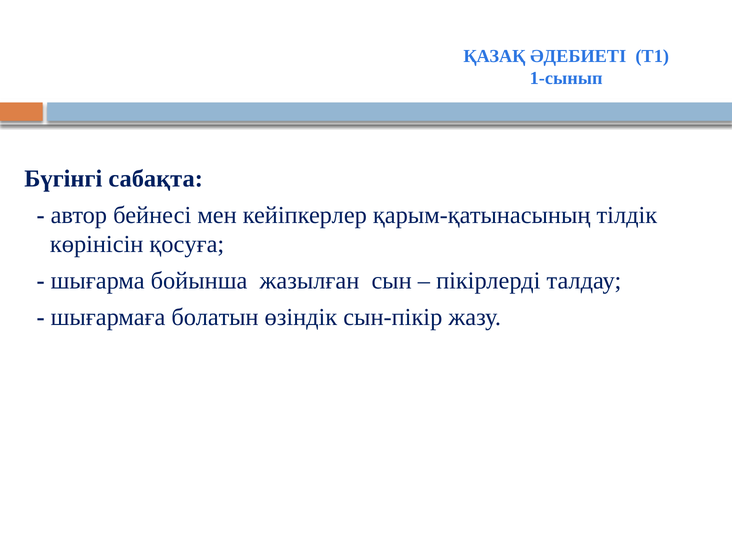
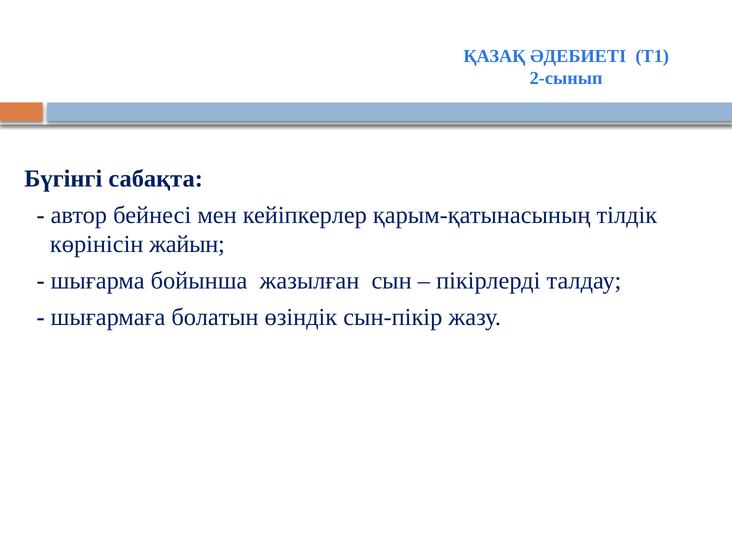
1-сынып: 1-сынып -> 2-сынып
қосуға: қосуға -> жайын
